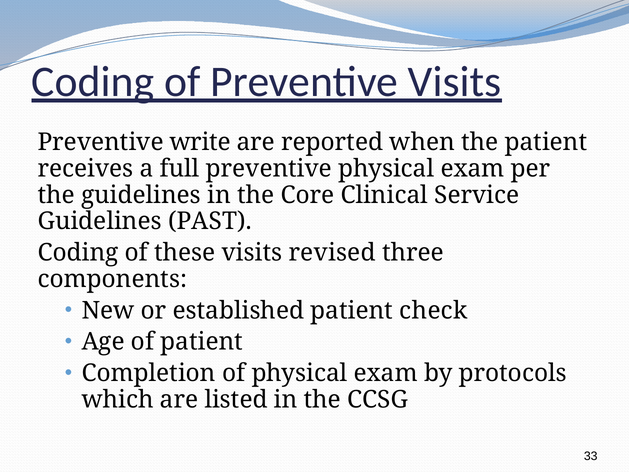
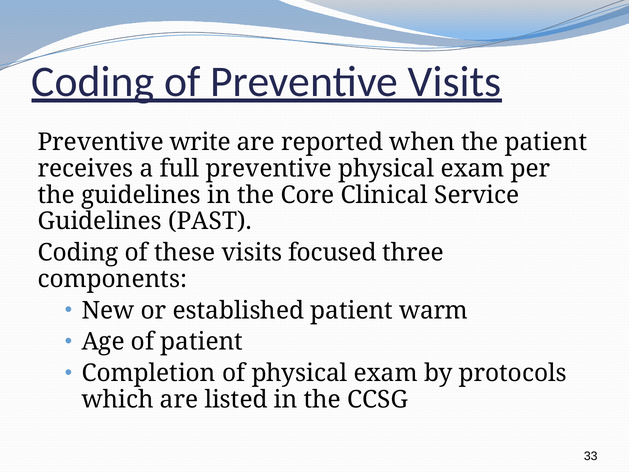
revised: revised -> focused
check: check -> warm
